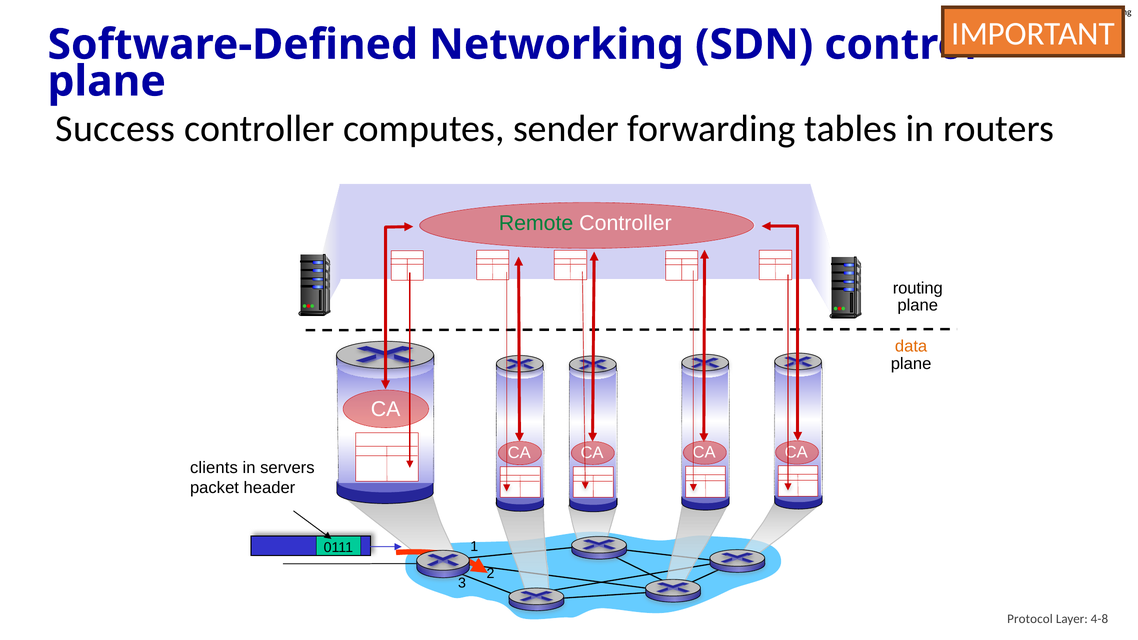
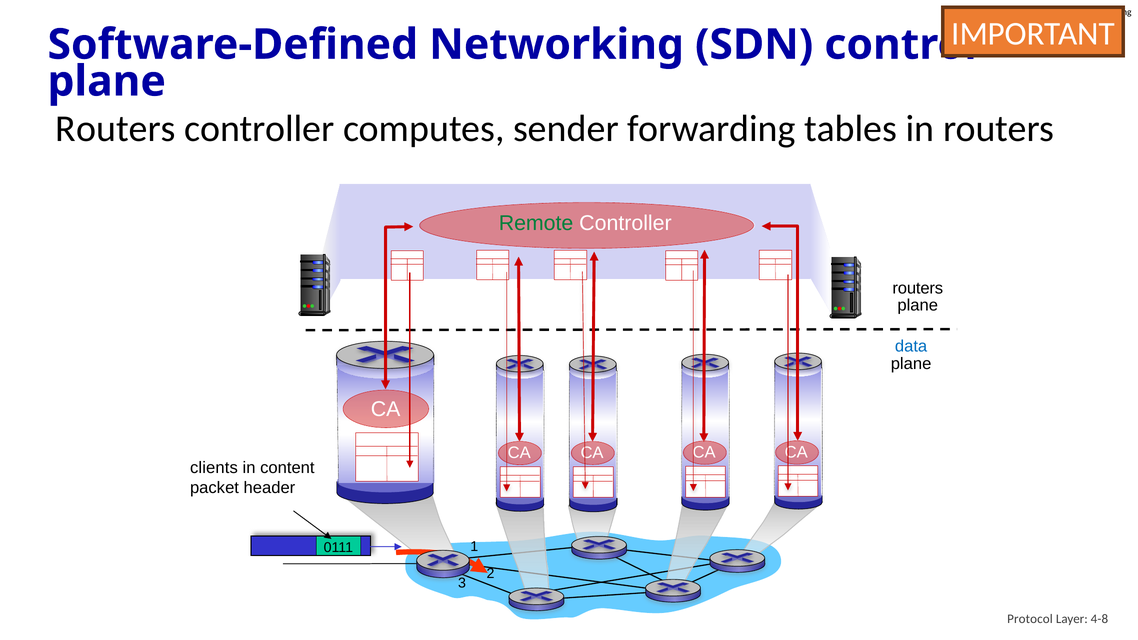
Success at (115, 129): Success -> Routers
routing at (918, 288): routing -> routers
data colour: orange -> blue
servers: servers -> content
